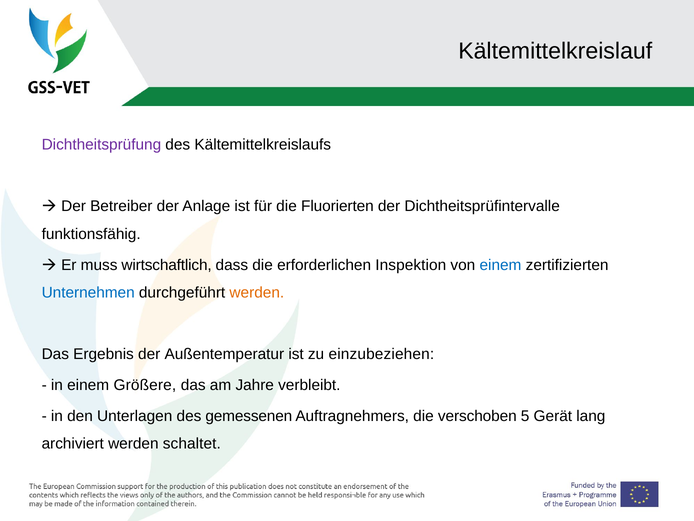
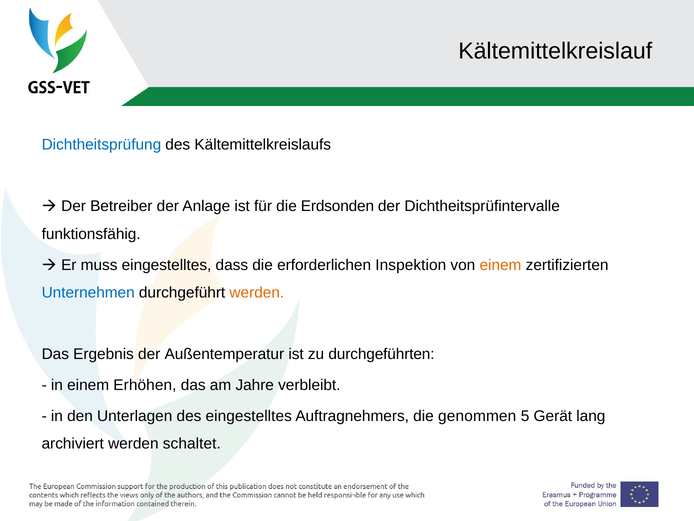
Dichtheitsprüfung colour: purple -> blue
Fluorierten: Fluorierten -> Erdsonden
muss wirtschaftlich: wirtschaftlich -> eingestelltes
einem at (501, 265) colour: blue -> orange
einzubeziehen: einzubeziehen -> durchgeführten
Größere: Größere -> Erhöhen
des gemessenen: gemessenen -> eingestelltes
verschoben: verschoben -> genommen
